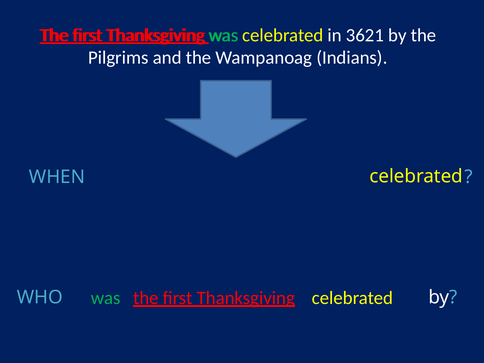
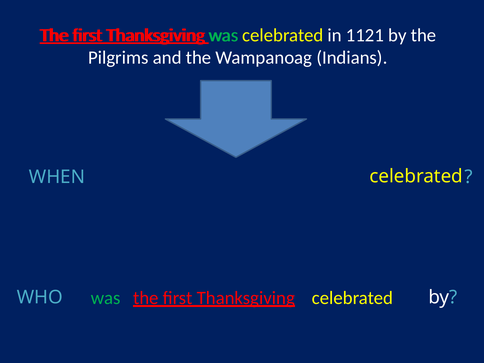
3621: 3621 -> 1121
